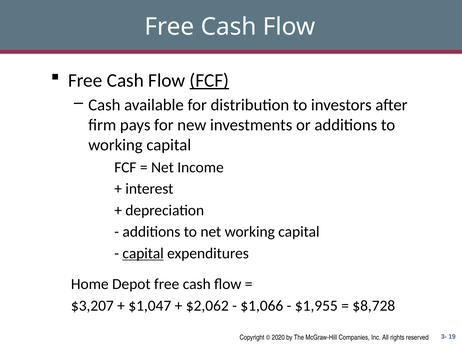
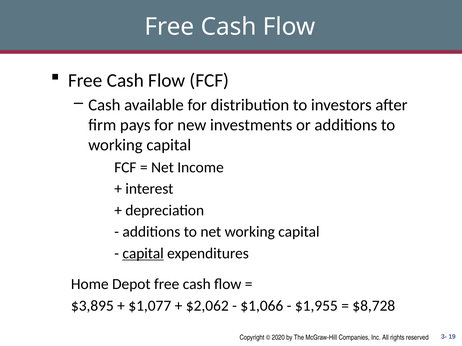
FCF at (209, 81) underline: present -> none
$3,207: $3,207 -> $3,895
$1,047: $1,047 -> $1,077
